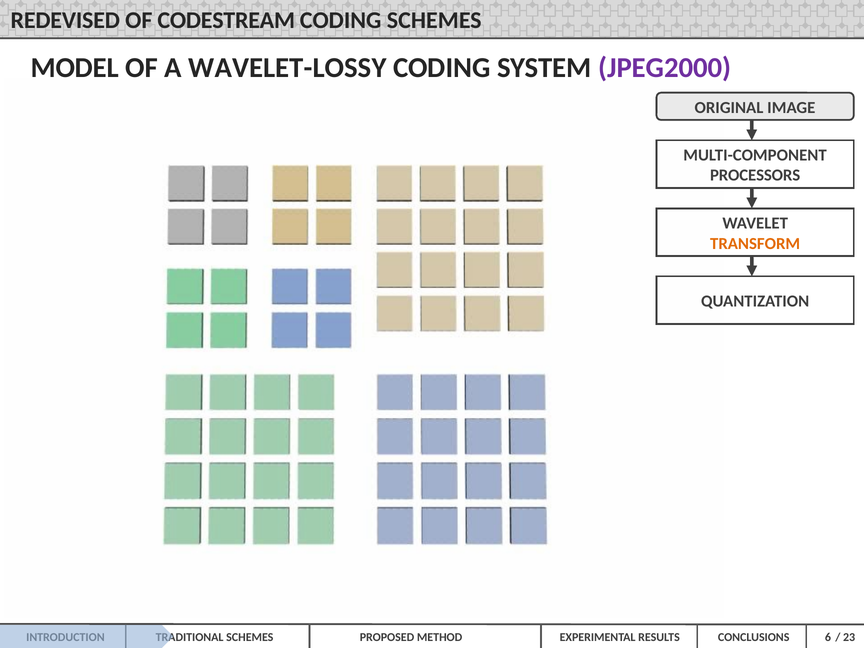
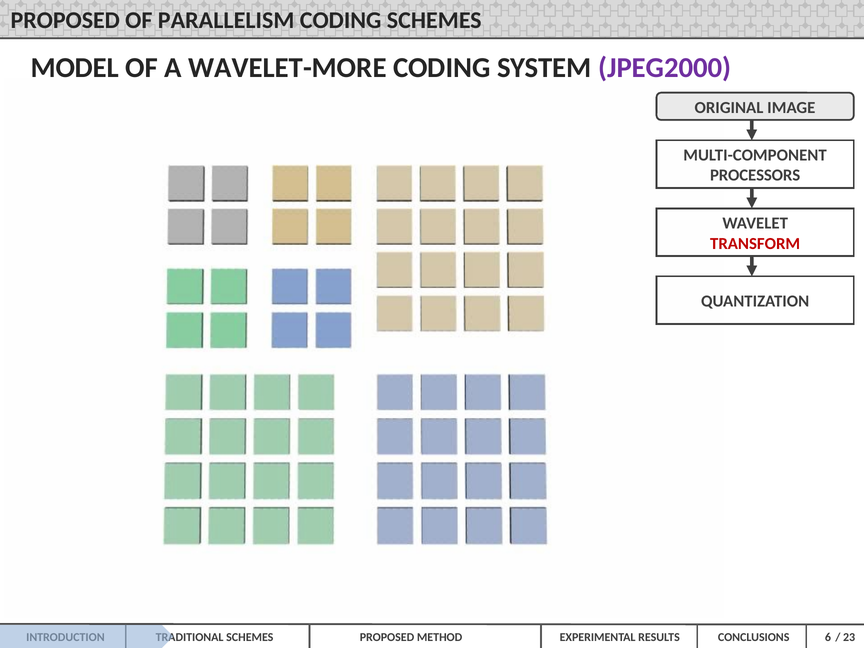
REDEVISED at (65, 21): REDEVISED -> PROPOSED
CODESTREAM: CODESTREAM -> PARALLELISM
WAVELET-LOSSY: WAVELET-LOSSY -> WAVELET-MORE
TRANSFORM colour: orange -> red
